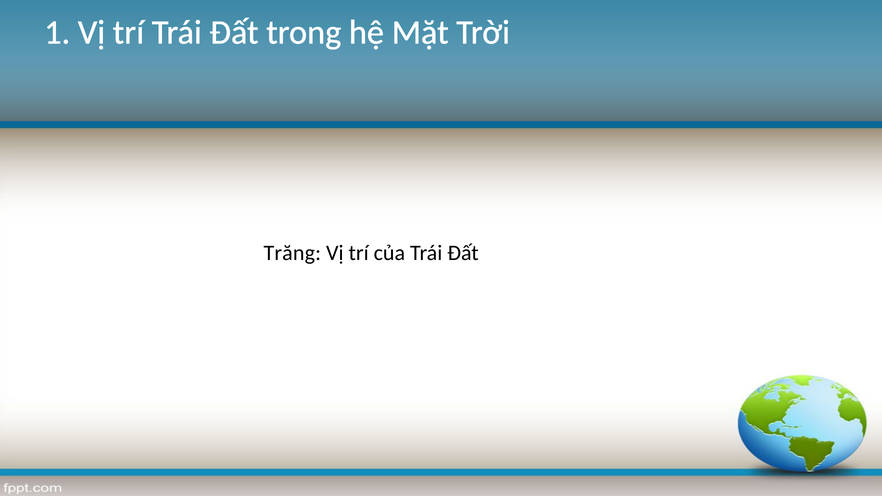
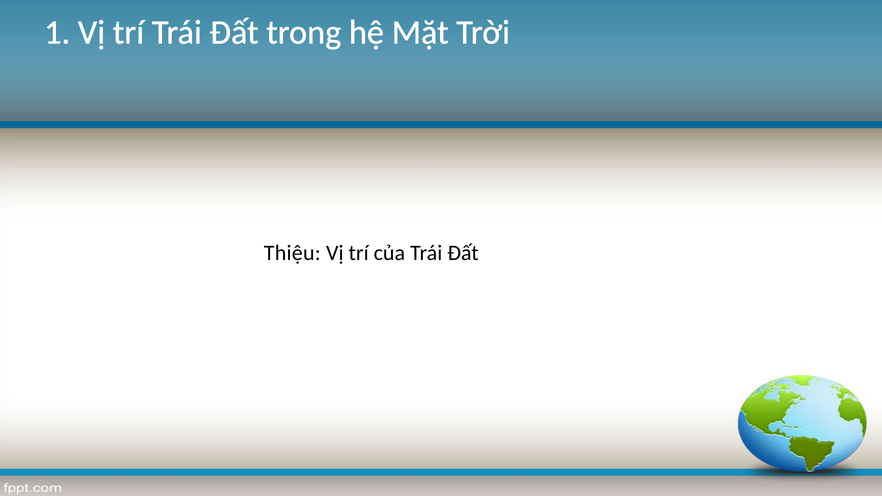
Trăng: Trăng -> Thiệu
